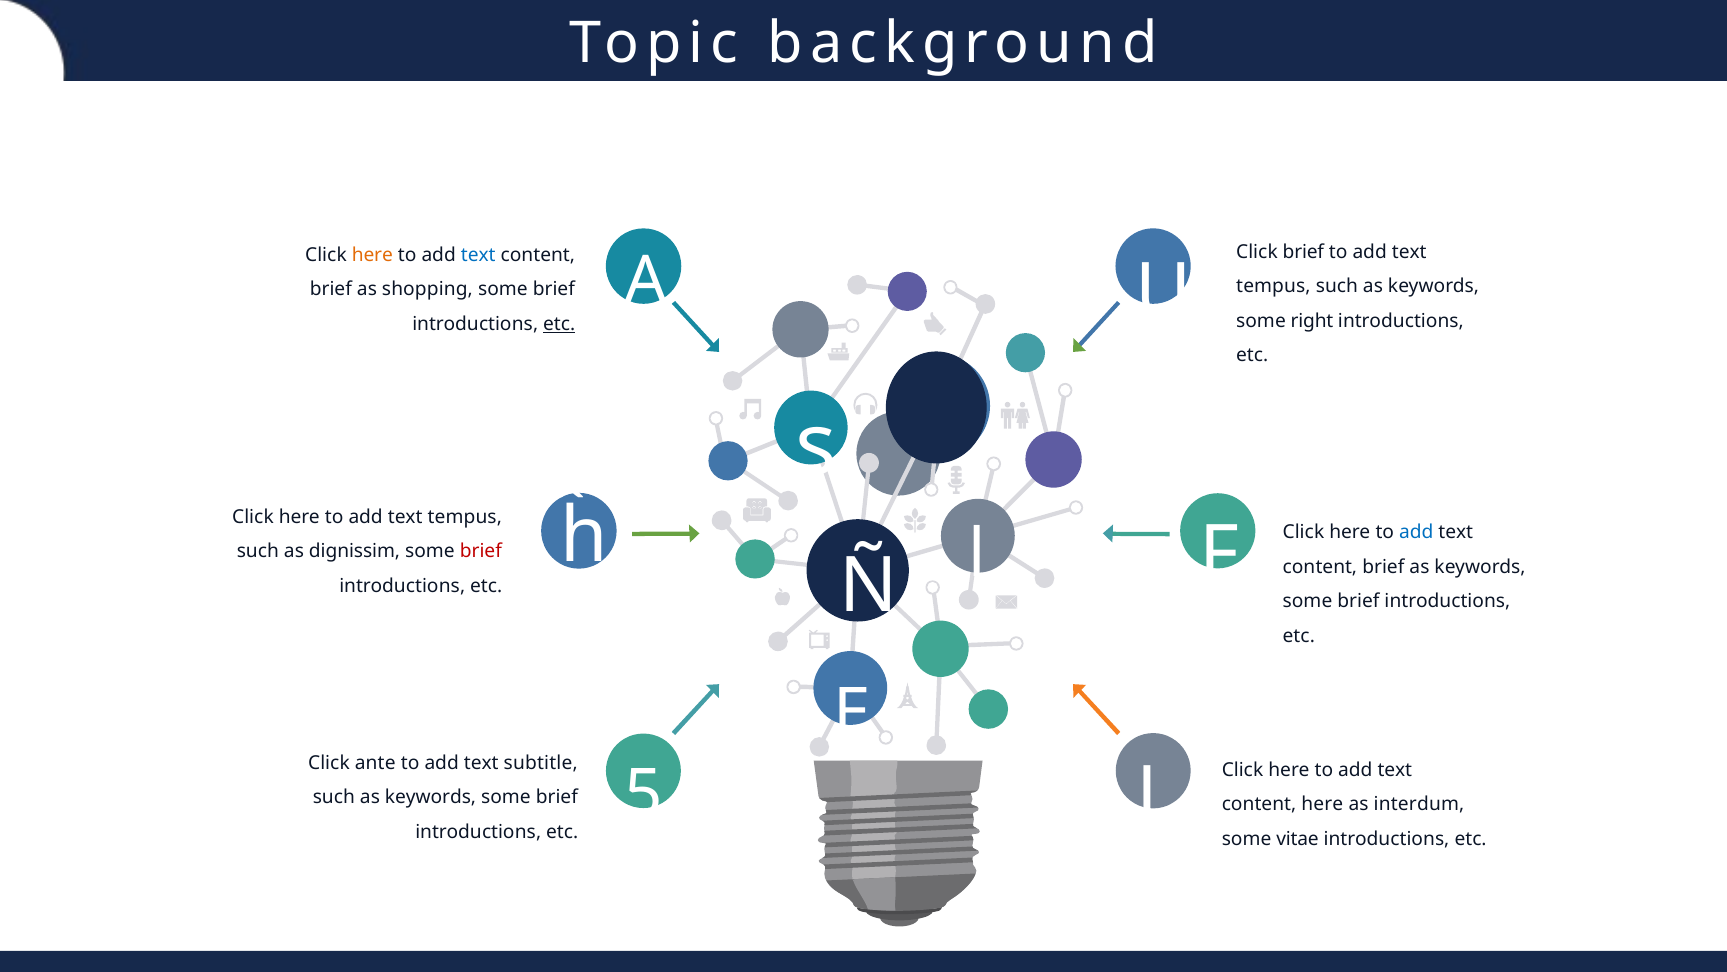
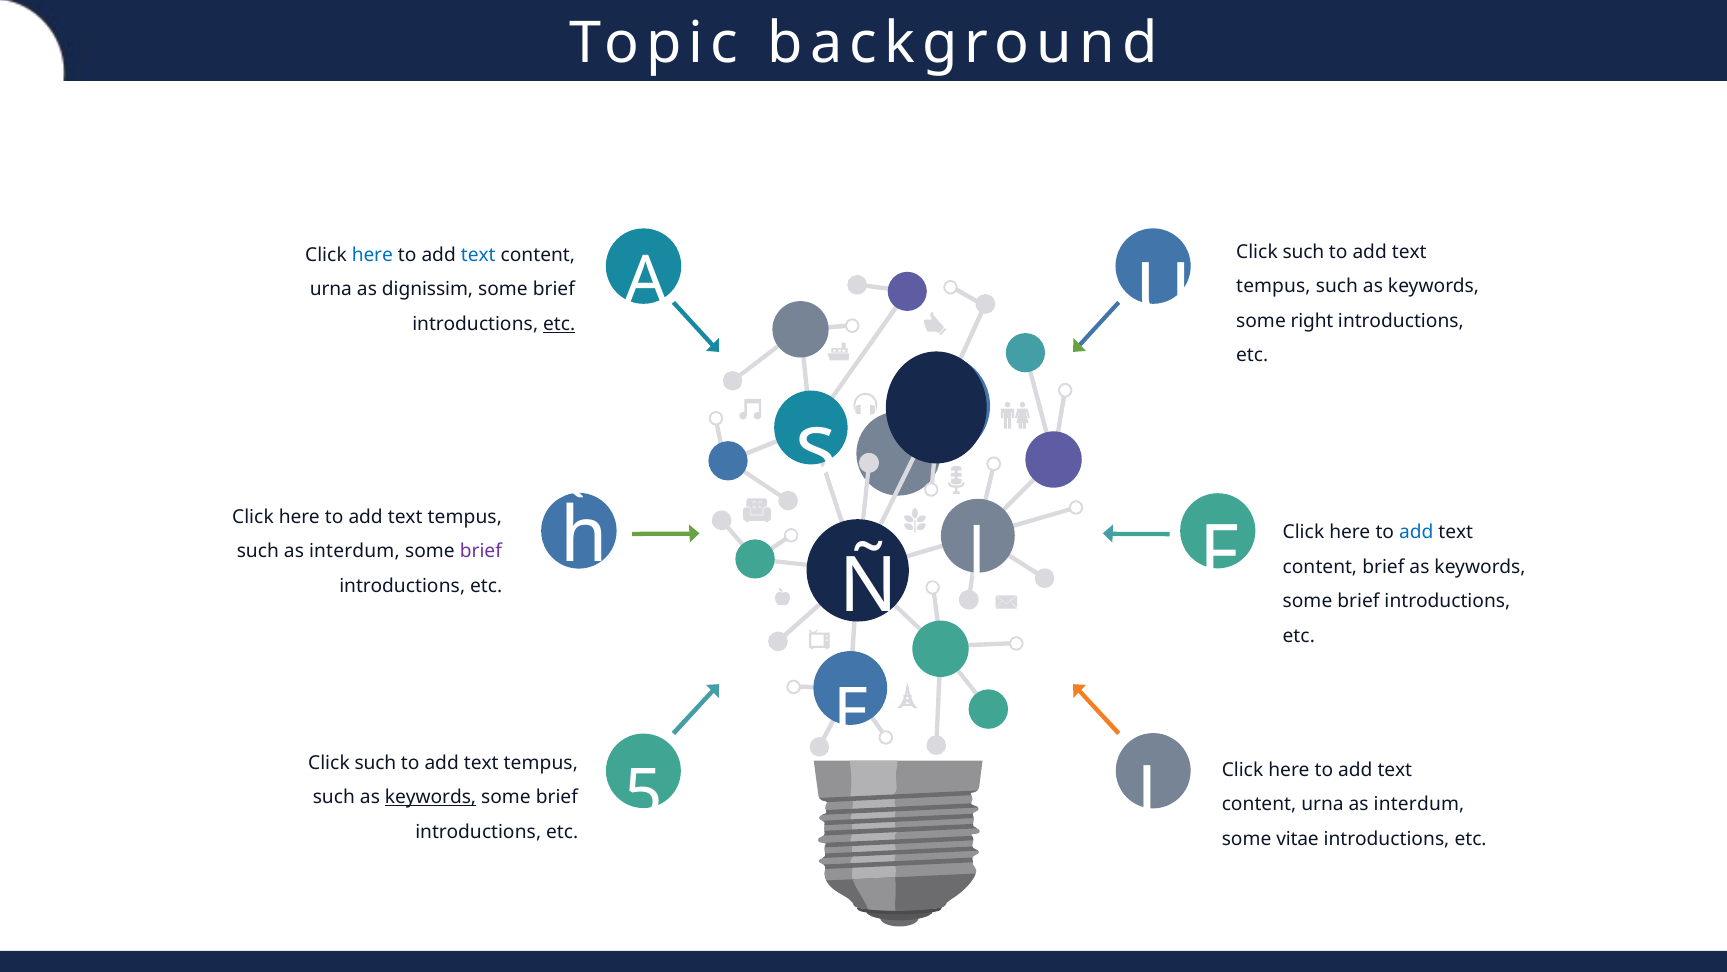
brief at (1303, 252): brief -> such
here at (372, 255) colour: orange -> blue
brief at (331, 289): brief -> urna
shopping: shopping -> dignissim
such as dignissim: dignissim -> interdum
brief at (481, 551) colour: red -> purple
ante at (375, 763): ante -> such
subtitle at (541, 763): subtitle -> tempus
keywords at (431, 797) underline: none -> present
here at (1322, 804): here -> urna
